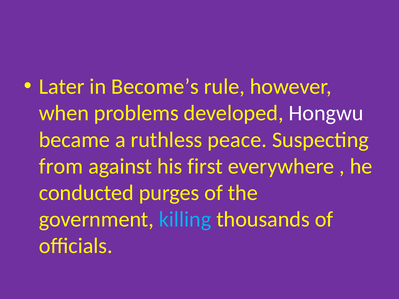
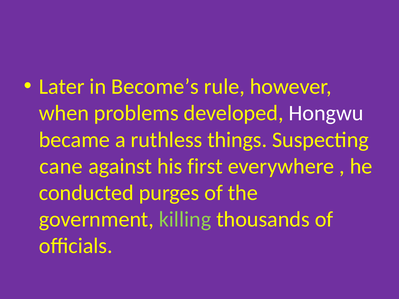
peace: peace -> things
from: from -> cane
killing colour: light blue -> light green
